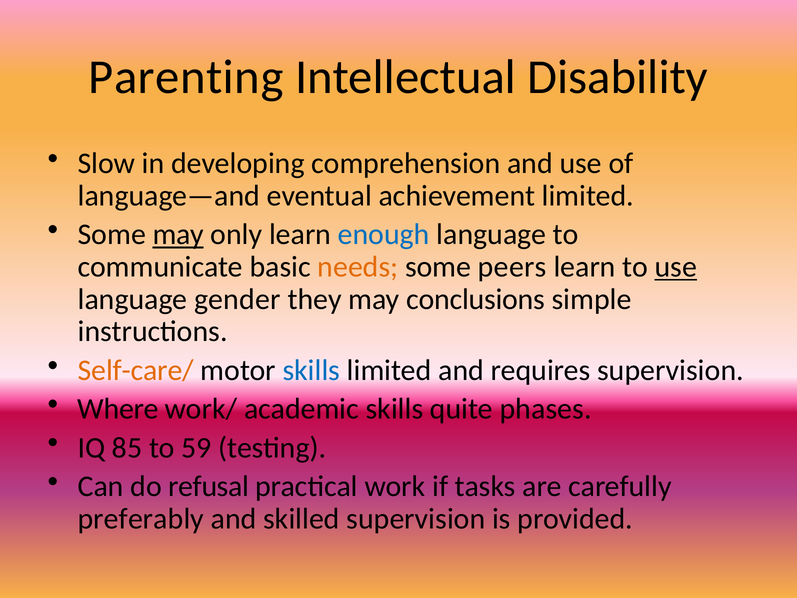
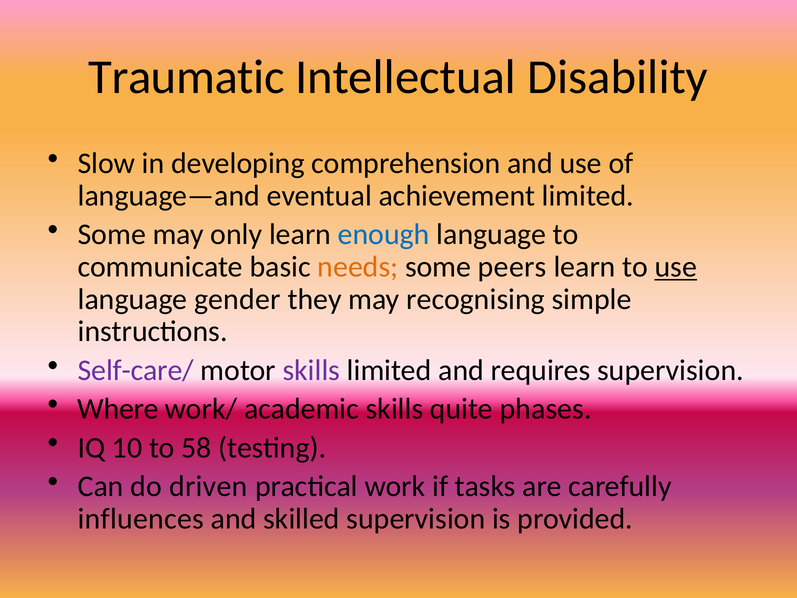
Parenting: Parenting -> Traumatic
may at (178, 235) underline: present -> none
conclusions: conclusions -> recognising
Self-care/ colour: orange -> purple
skills at (311, 370) colour: blue -> purple
85: 85 -> 10
59: 59 -> 58
refusal: refusal -> driven
preferably: preferably -> influences
